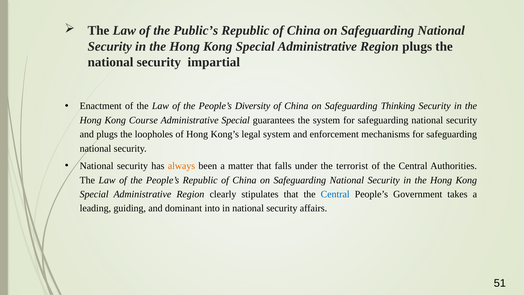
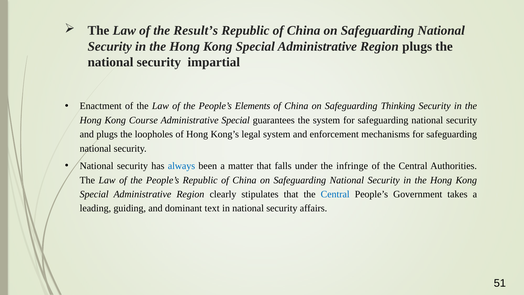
Public’s: Public’s -> Result’s
Diversity: Diversity -> Elements
always colour: orange -> blue
terrorist: terrorist -> infringe
into: into -> text
